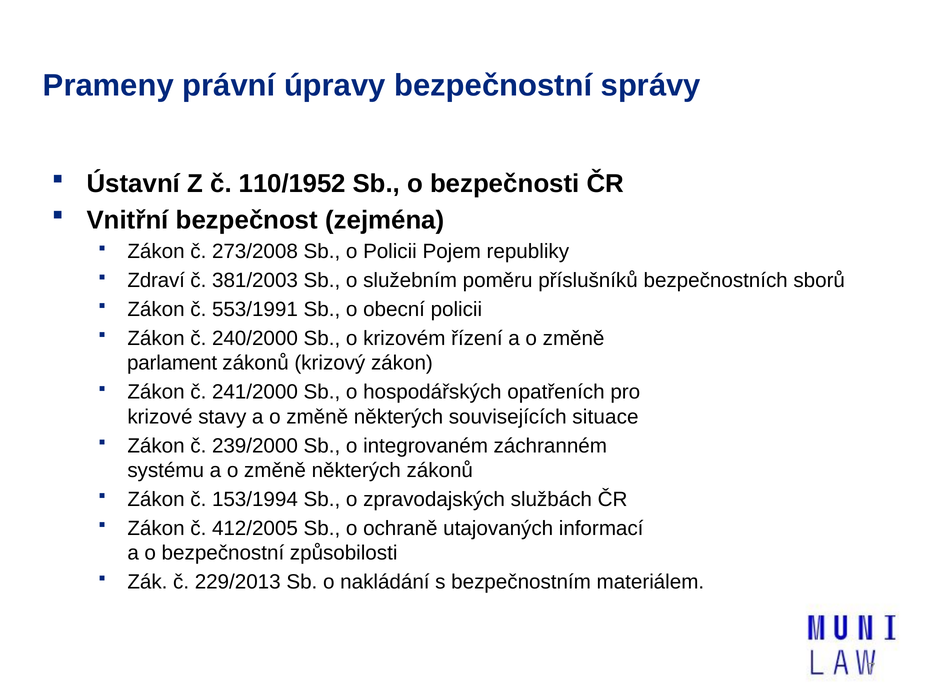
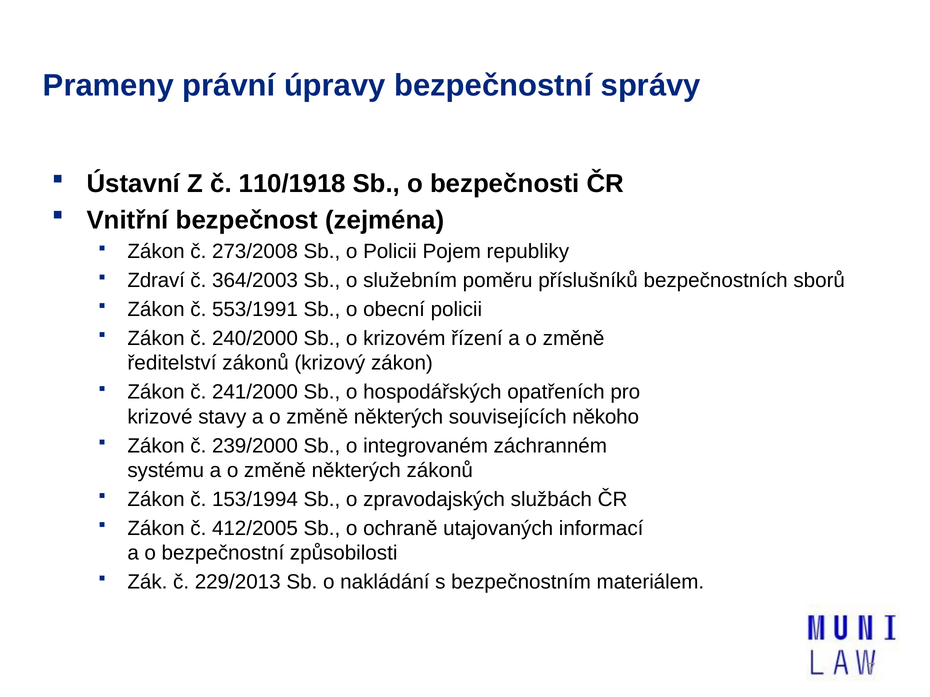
110/1952: 110/1952 -> 110/1918
381/2003: 381/2003 -> 364/2003
parlament: parlament -> ředitelství
situace: situace -> někoho
